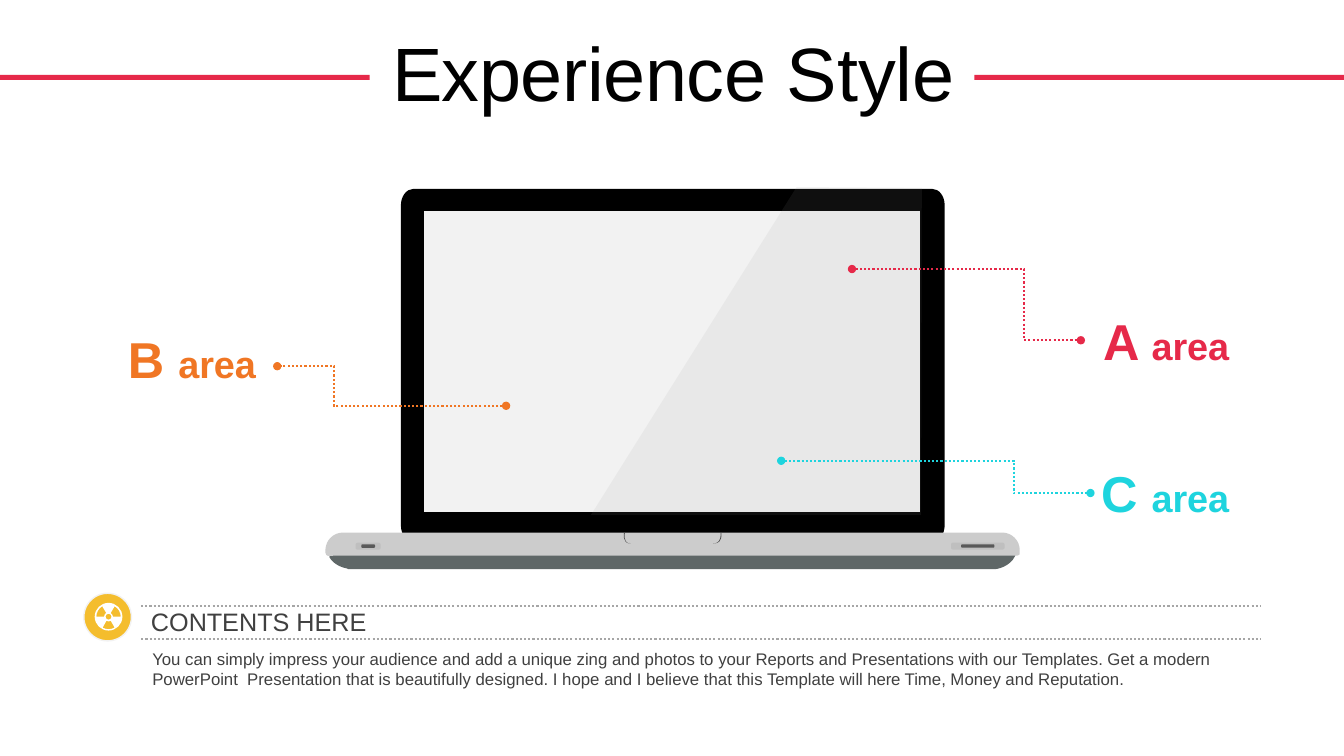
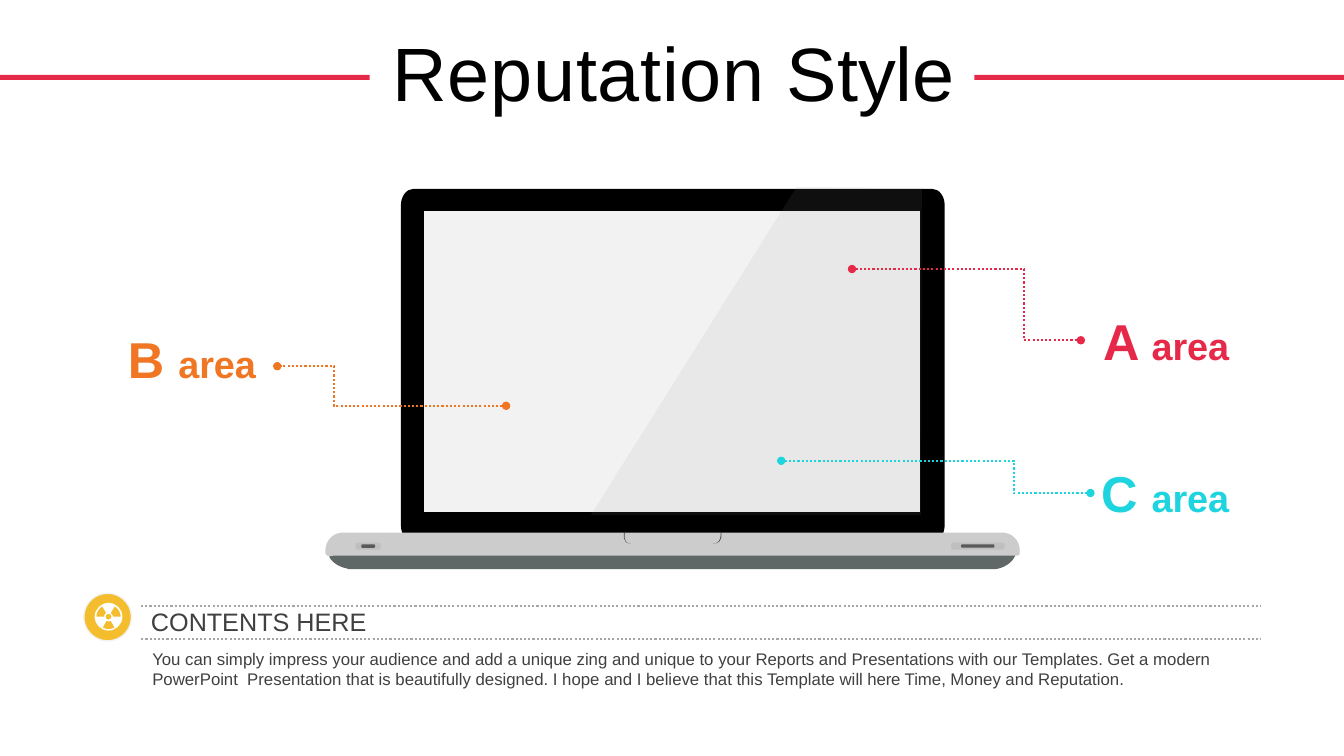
Experience at (579, 77): Experience -> Reputation
and photos: photos -> unique
